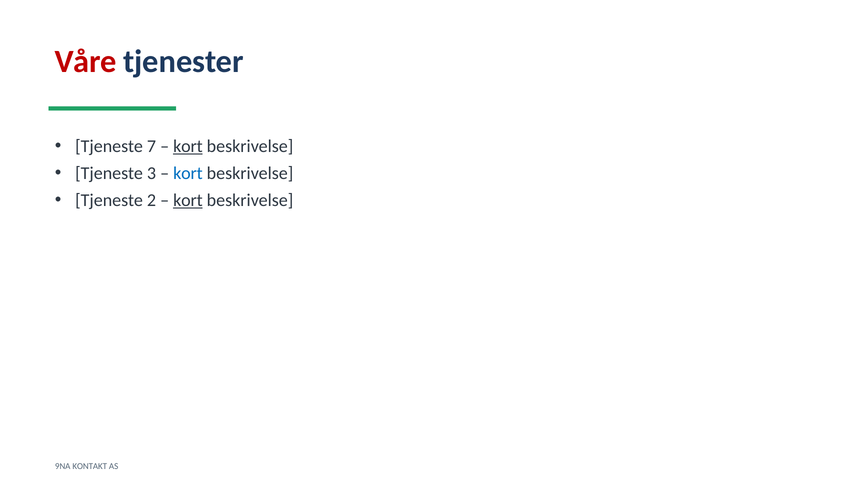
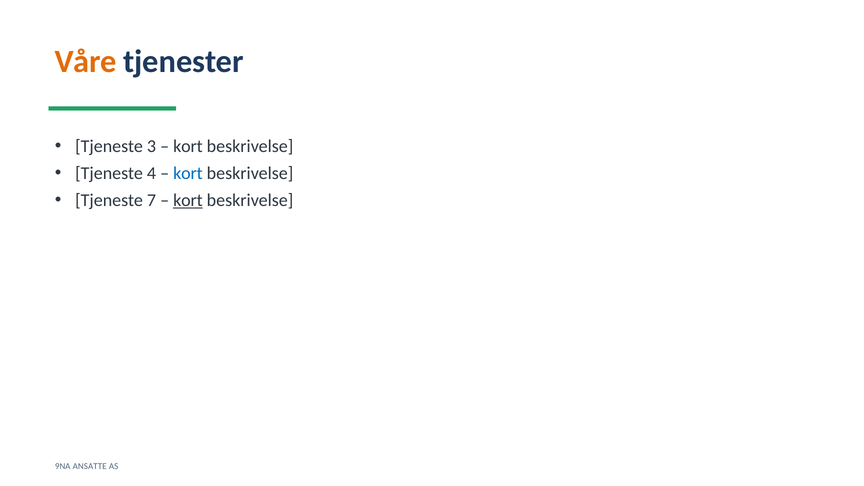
Våre colour: red -> orange
7: 7 -> 3
kort at (188, 146) underline: present -> none
3: 3 -> 4
2: 2 -> 7
KONTAKT: KONTAKT -> ANSATTE
